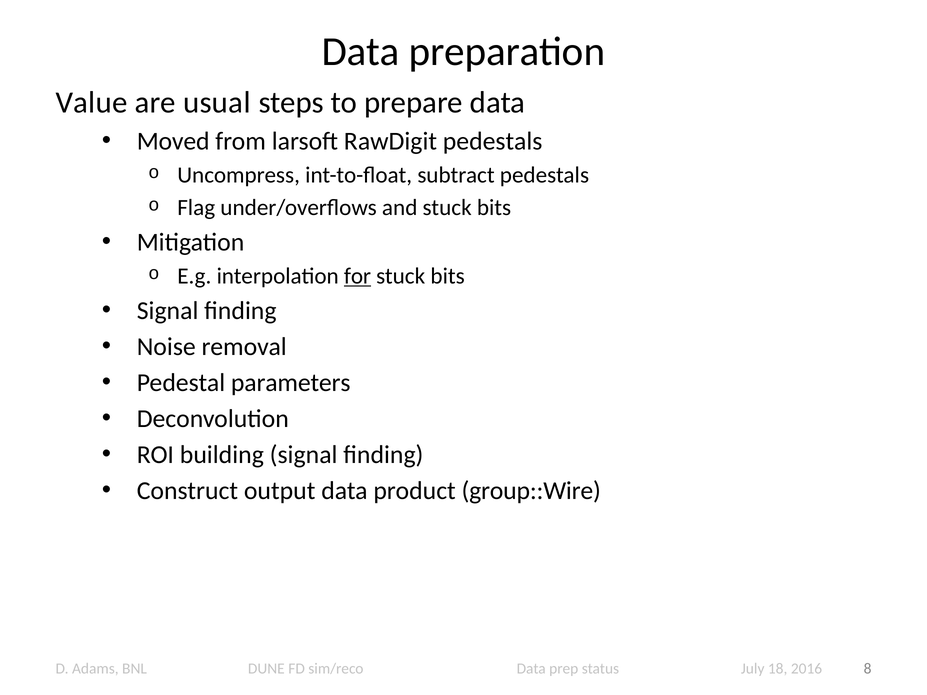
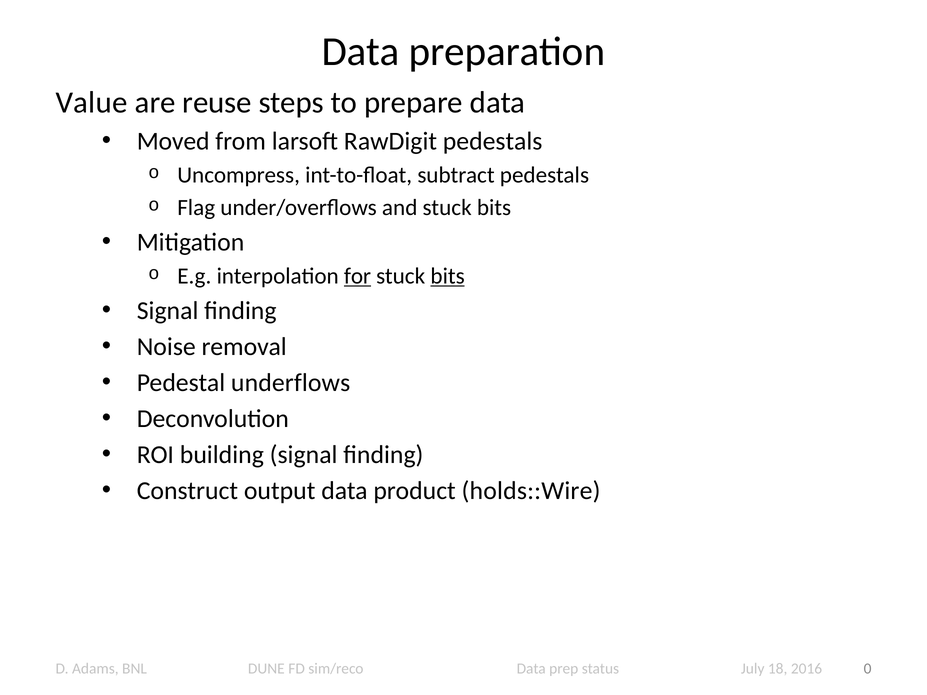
usual: usual -> reuse
bits at (448, 276) underline: none -> present
parameters: parameters -> underflows
group::Wire: group::Wire -> holds::Wire
8: 8 -> 0
